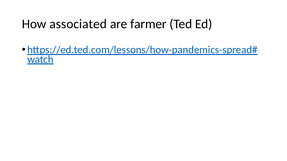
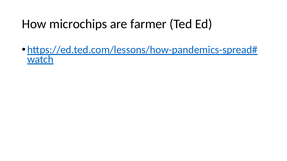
associated: associated -> microchips
